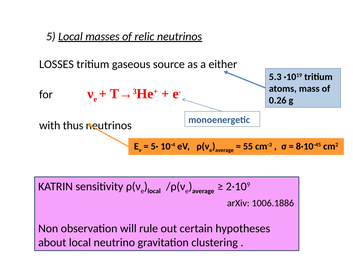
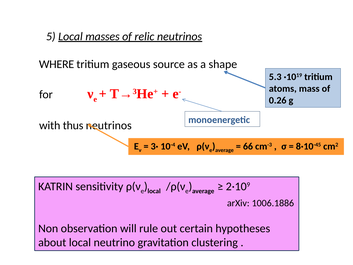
LOSSES: LOSSES -> WHERE
either: either -> shape
5·: 5· -> 3·
55: 55 -> 66
